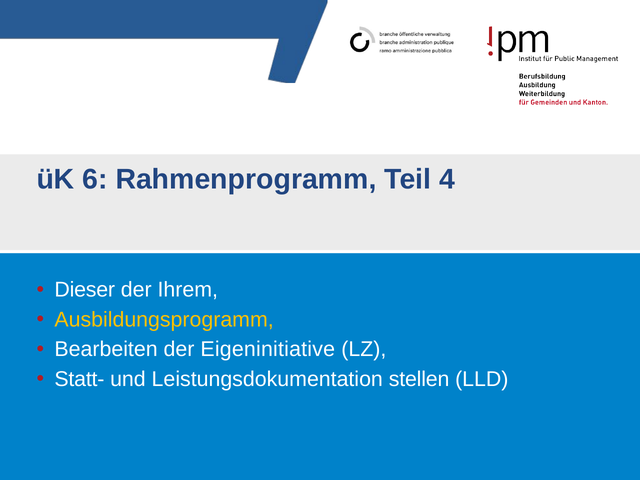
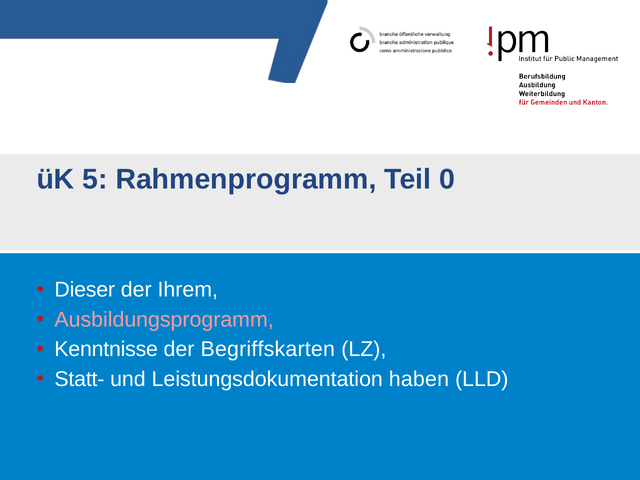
6: 6 -> 5
4: 4 -> 0
Ausbildungsprogramm colour: yellow -> pink
Bearbeiten: Bearbeiten -> Kenntnisse
Eigeninitiative: Eigeninitiative -> Begriffskarten
stellen: stellen -> haben
